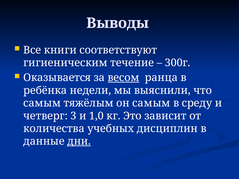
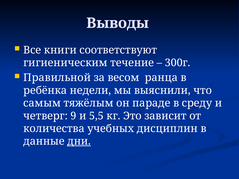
Оказывается: Оказывается -> Правильной
весом underline: present -> none
он самым: самым -> параде
3: 3 -> 9
1,0: 1,0 -> 5,5
